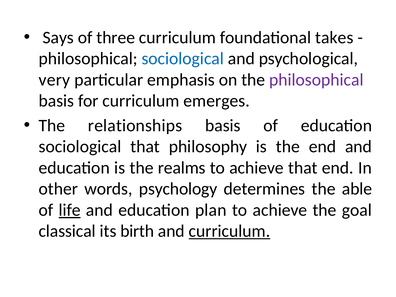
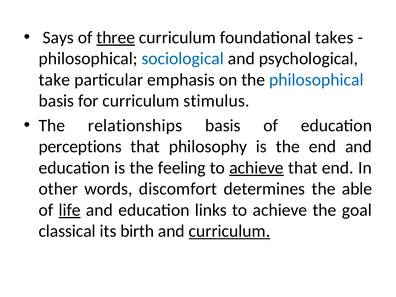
three underline: none -> present
very: very -> take
philosophical at (316, 80) colour: purple -> blue
emerges: emerges -> stimulus
sociological at (80, 147): sociological -> perceptions
realms: realms -> feeling
achieve at (256, 168) underline: none -> present
psychology: psychology -> discomfort
plan: plan -> links
